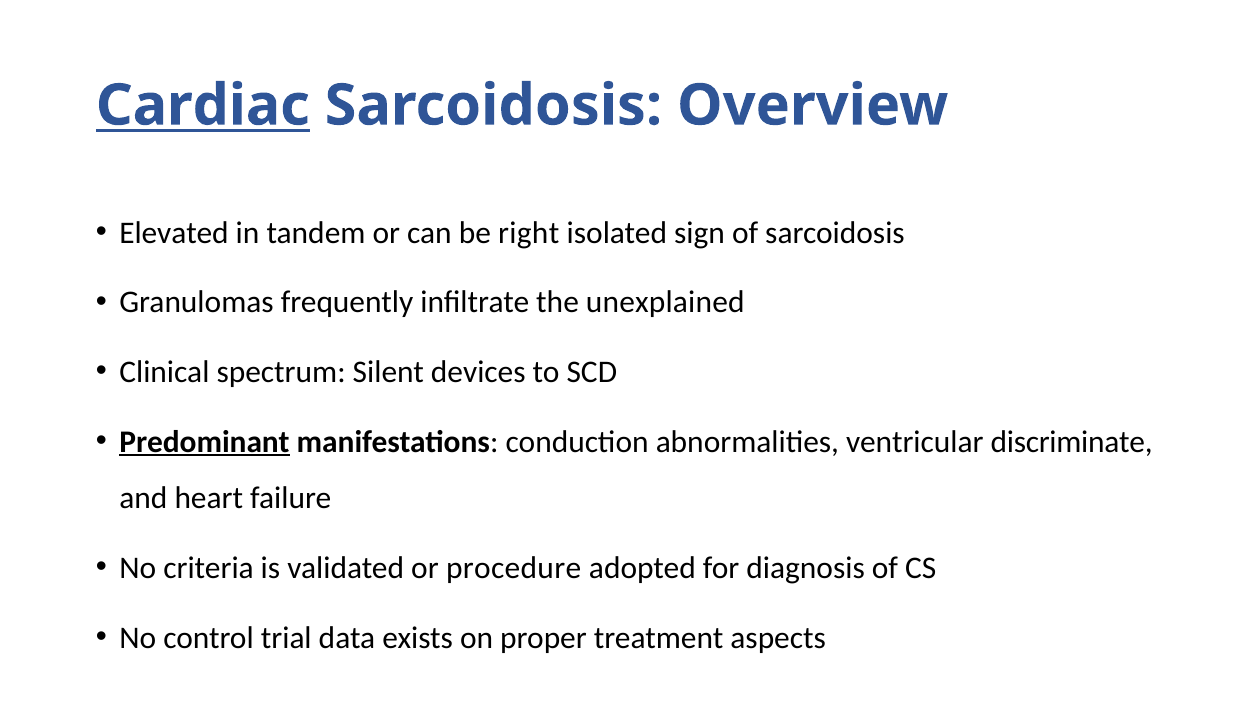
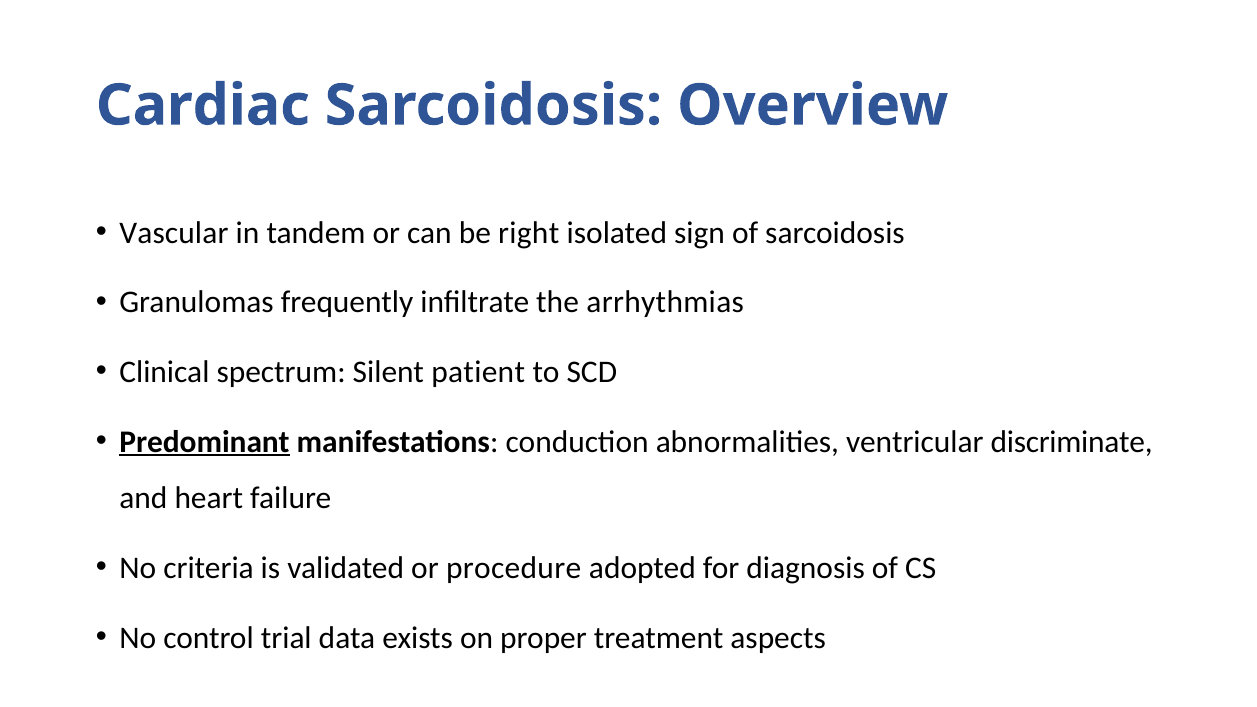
Cardiac underline: present -> none
Elevated: Elevated -> Vascular
unexplained: unexplained -> arrhythmias
devices: devices -> patient
